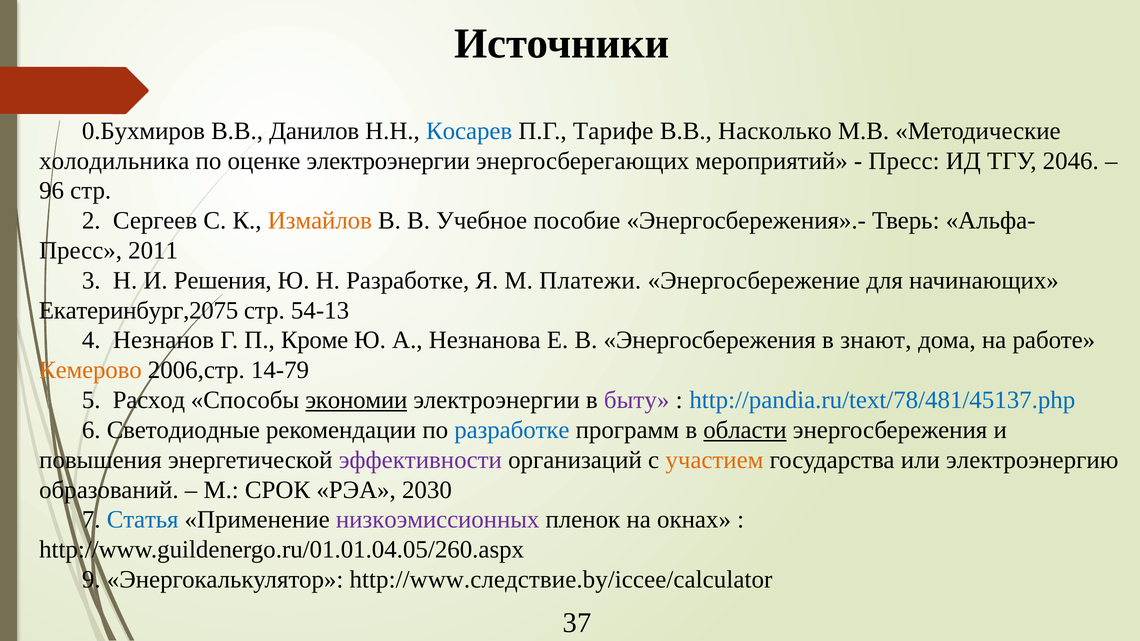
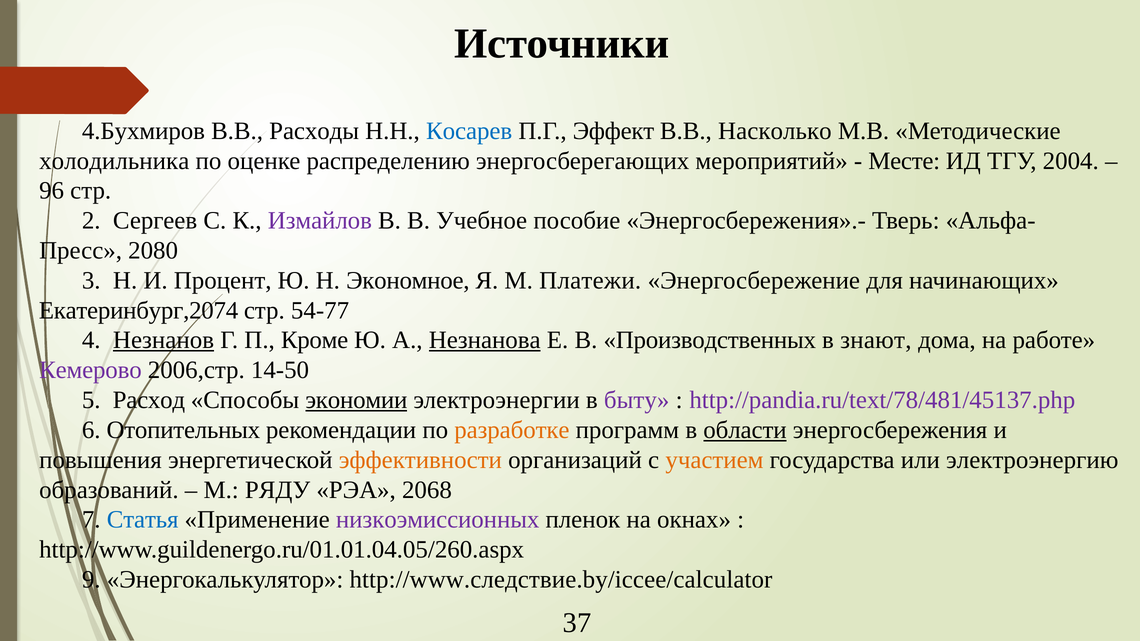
0.Бухмиров: 0.Бухмиров -> 4.Бухмиров
Данилов: Данилов -> Расходы
Тарифе: Тарифе -> Эффект
оценке электроэнергии: электроэнергии -> распределению
Пресс at (904, 161): Пресс -> Месте
2046: 2046 -> 2004
Измайлов colour: orange -> purple
2011: 2011 -> 2080
Решения: Решения -> Процент
Н Разработке: Разработке -> Экономное
Екатеринбург,2075: Екатеринбург,2075 -> Екатеринбург,2074
54-13: 54-13 -> 54-77
Незнанов underline: none -> present
Незнанова underline: none -> present
В Энергосбережения: Энергосбережения -> Производственных
Кемерово colour: orange -> purple
14-79: 14-79 -> 14-50
http://pandia.ru/text/78/481/45137.php colour: blue -> purple
Светодиодные: Светодиодные -> Отопительных
разработке at (512, 430) colour: blue -> orange
эффективности colour: purple -> orange
СРОК: СРОК -> РЯДУ
2030: 2030 -> 2068
